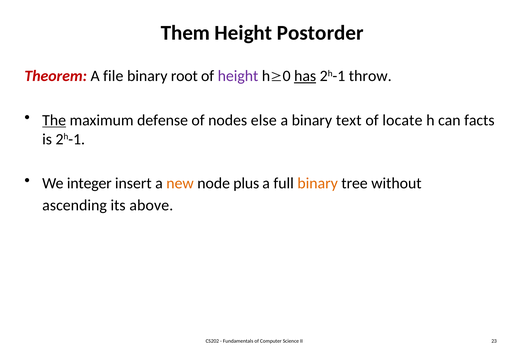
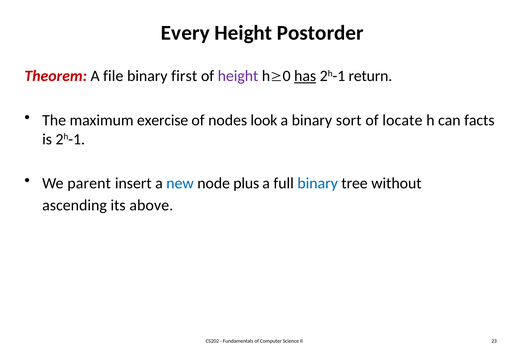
Them: Them -> Every
root: root -> first
throw: throw -> return
The underline: present -> none
defense: defense -> exercise
else: else -> look
text: text -> sort
integer: integer -> parent
new colour: orange -> blue
binary at (318, 183) colour: orange -> blue
